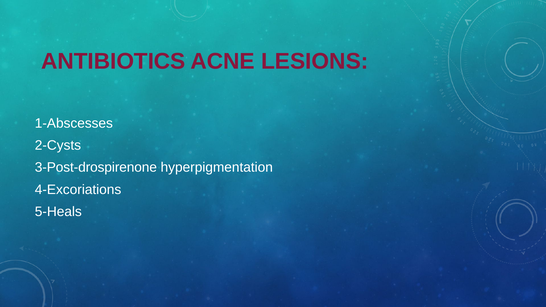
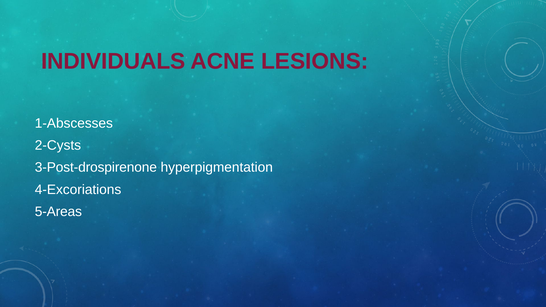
ANTIBIOTICS: ANTIBIOTICS -> INDIVIDUALS
5-Heals: 5-Heals -> 5-Areas
